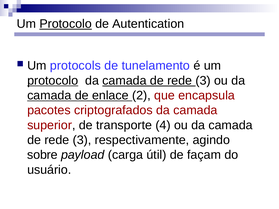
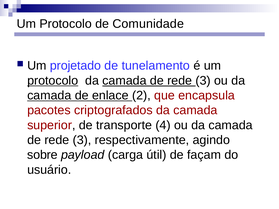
Protocolo at (66, 24) underline: present -> none
Autentication: Autentication -> Comunidade
protocols: protocols -> projetado
